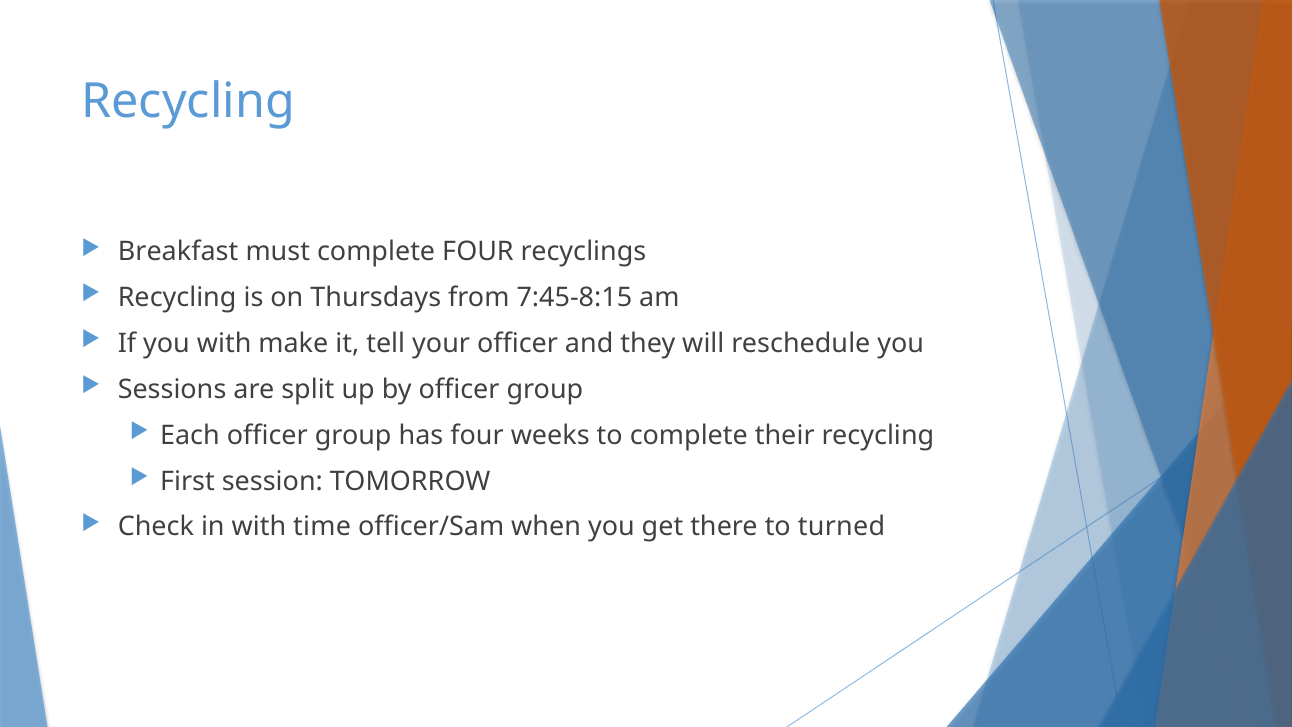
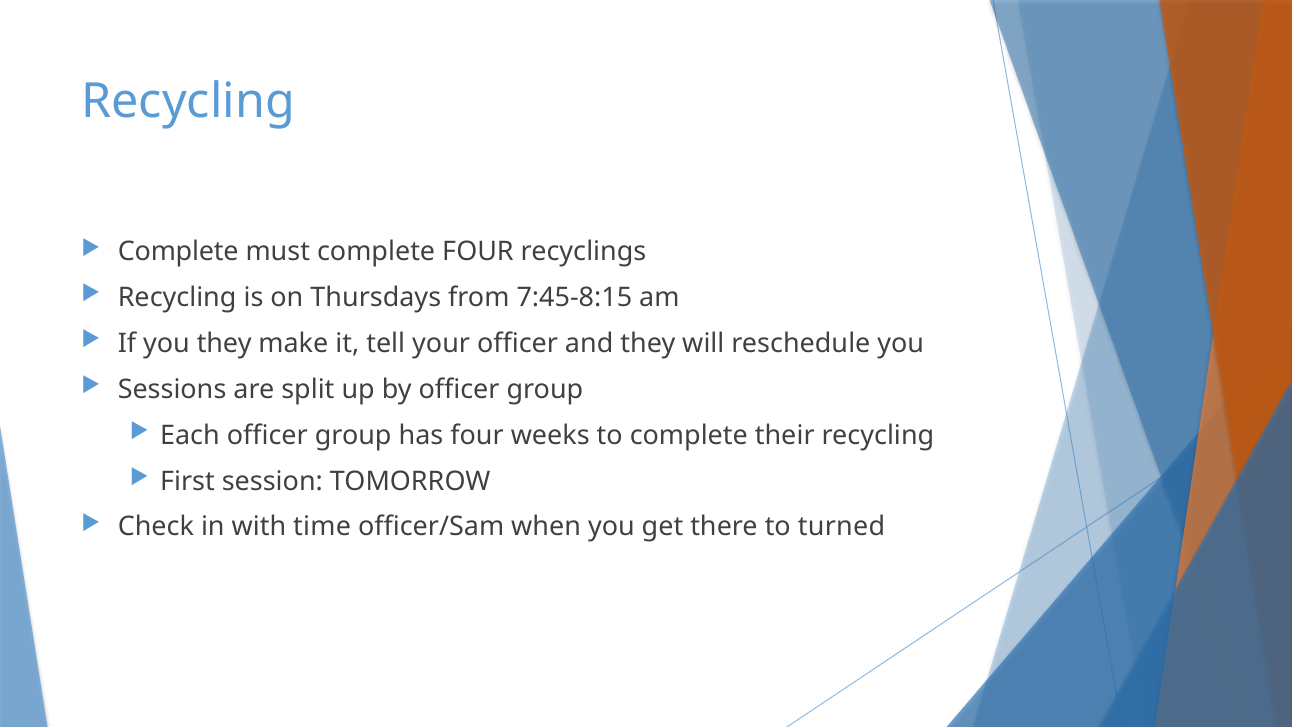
Breakfast at (178, 252): Breakfast -> Complete
you with: with -> they
